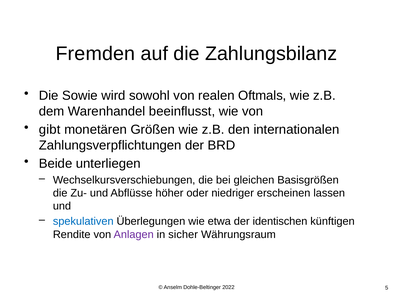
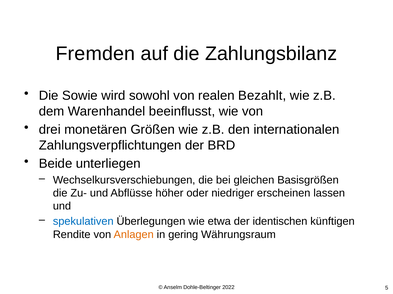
Oftmals: Oftmals -> Bezahlt
gibt: gibt -> drei
Anlagen colour: purple -> orange
sicher: sicher -> gering
